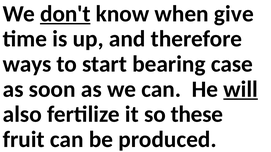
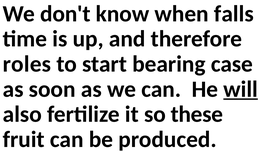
don't underline: present -> none
give: give -> falls
ways: ways -> roles
